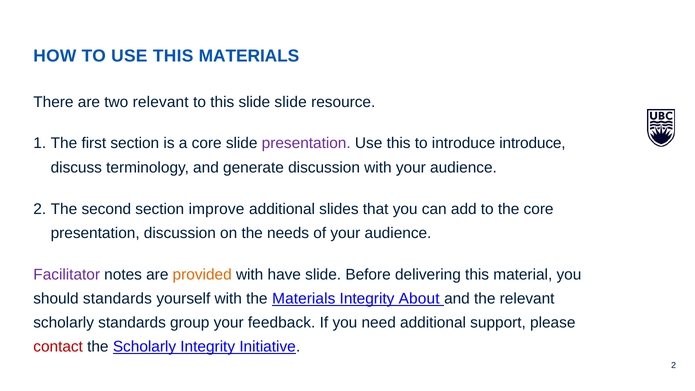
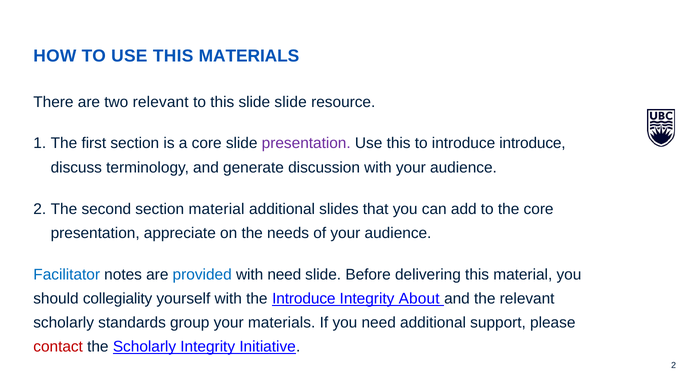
section improve: improve -> material
presentation discussion: discussion -> appreciate
Facilitator colour: purple -> blue
provided colour: orange -> blue
with have: have -> need
should standards: standards -> collegiality
the Materials: Materials -> Introduce
your feedback: feedback -> materials
